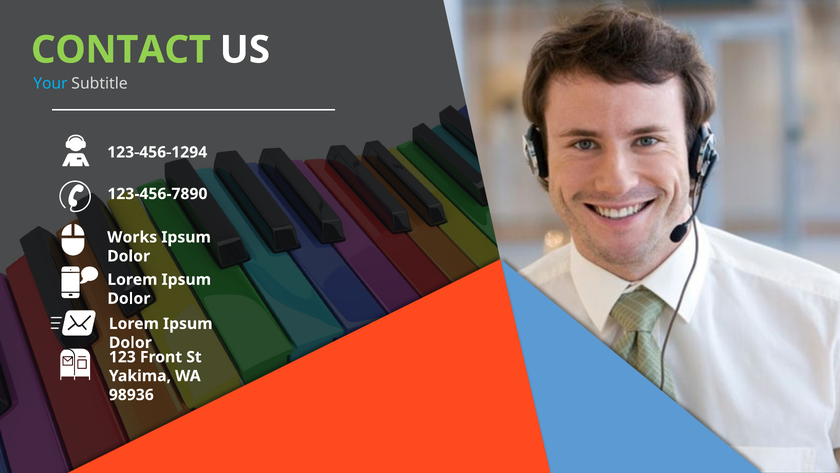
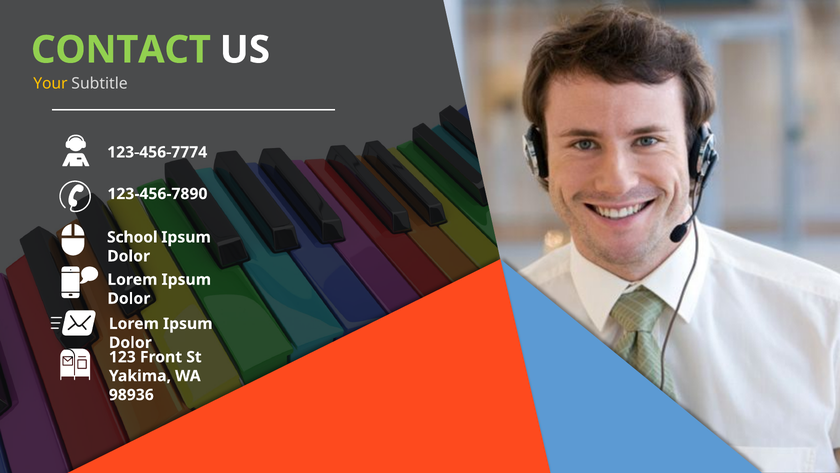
Your colour: light blue -> yellow
123-456-1294: 123-456-1294 -> 123-456-7774
Works: Works -> School
